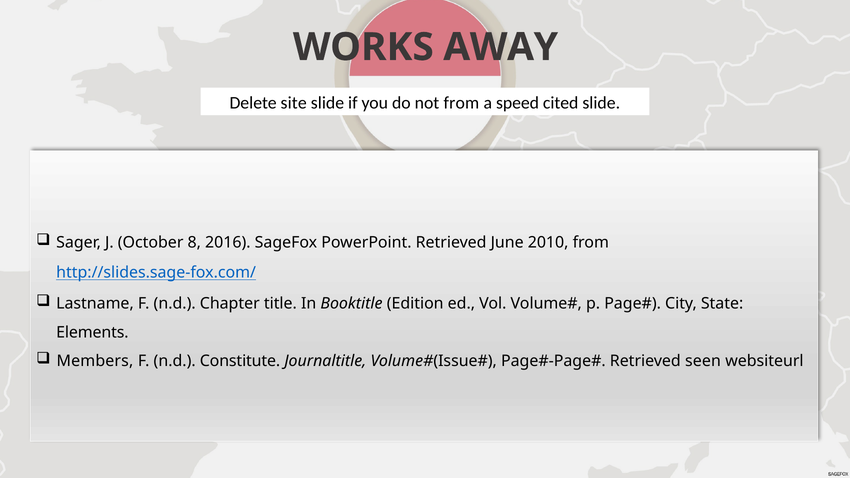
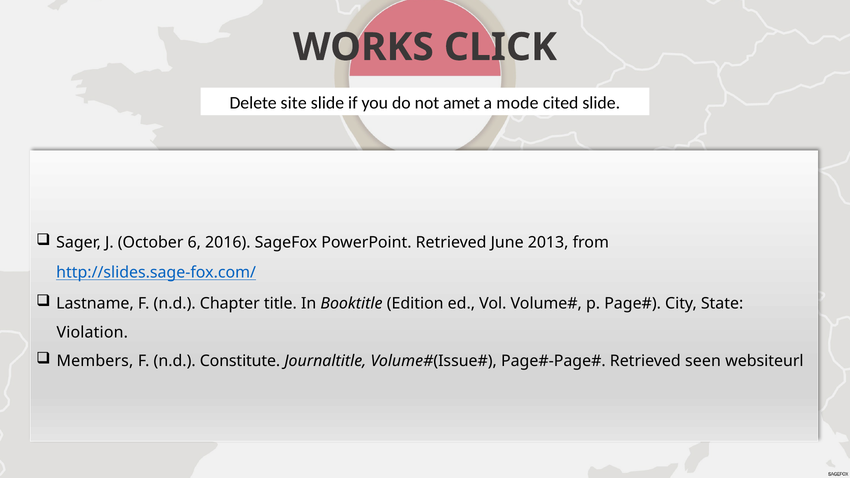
AWAY: AWAY -> CLICK
not from: from -> amet
speed: speed -> mode
8: 8 -> 6
2010: 2010 -> 2013
Elements: Elements -> Violation
